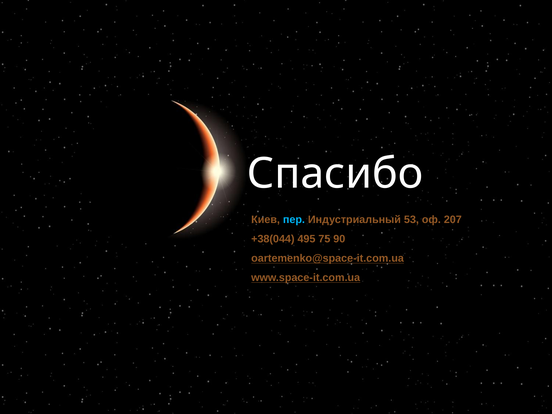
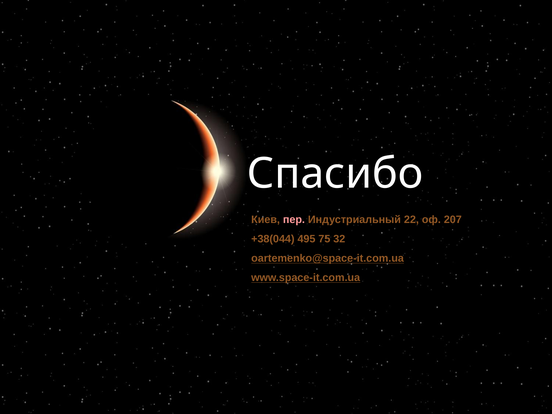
пер colour: light blue -> pink
53: 53 -> 22
90: 90 -> 32
